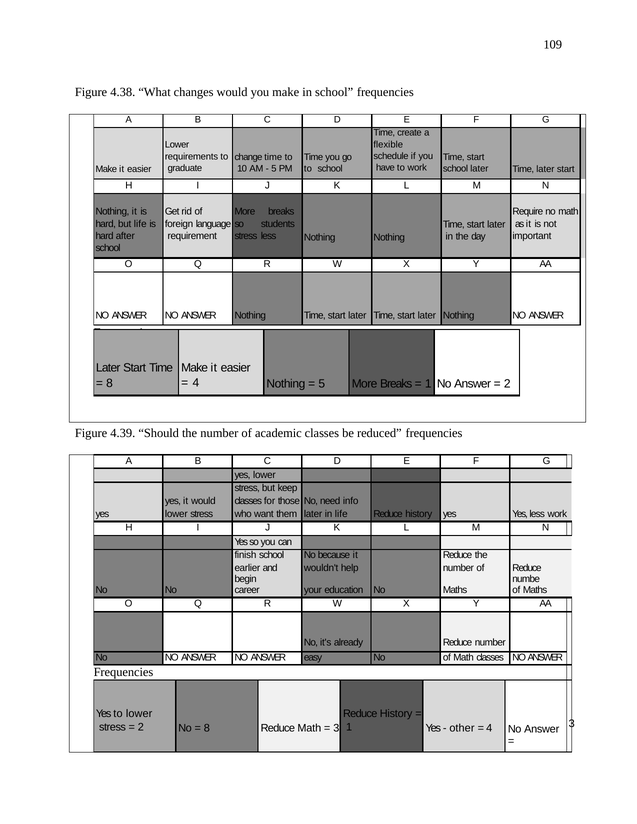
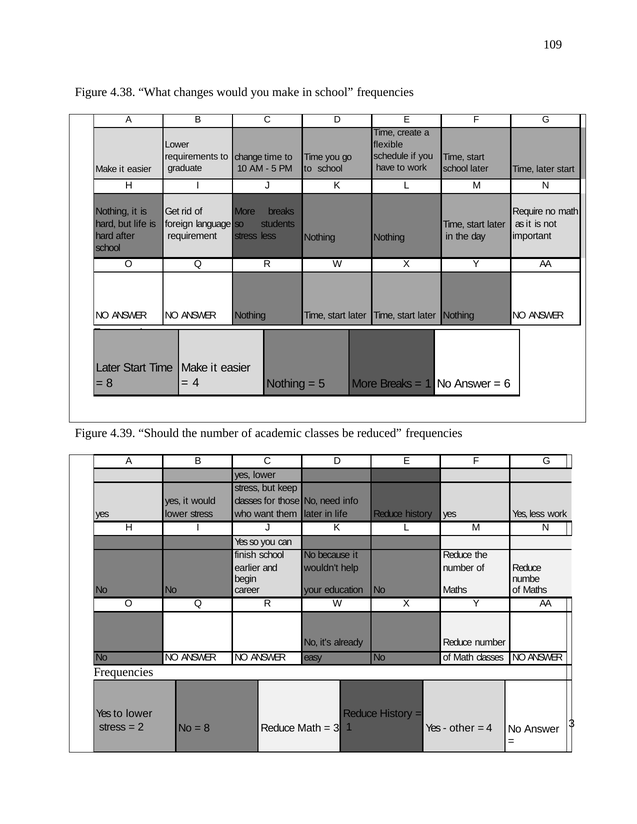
2 at (507, 384): 2 -> 6
